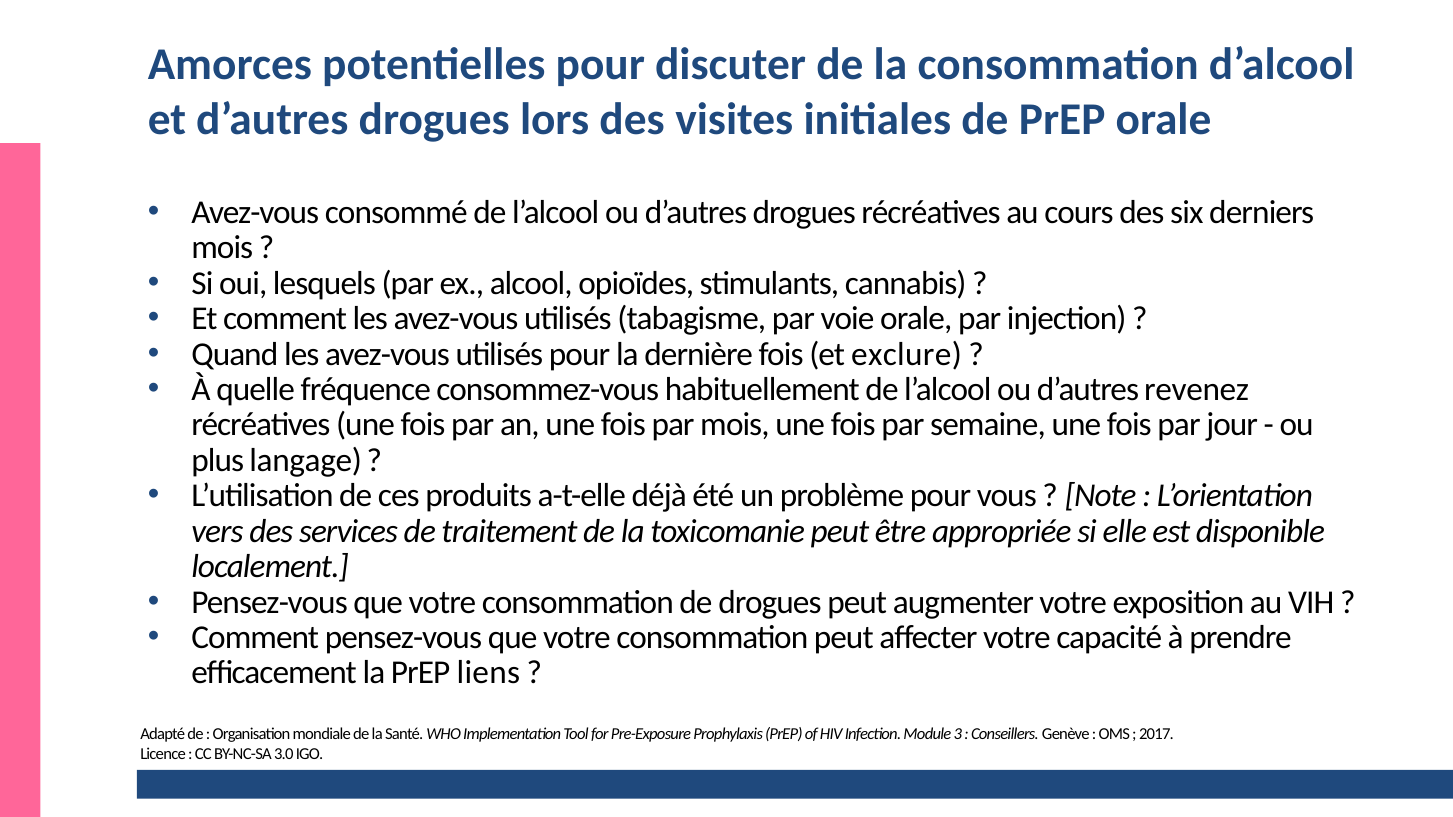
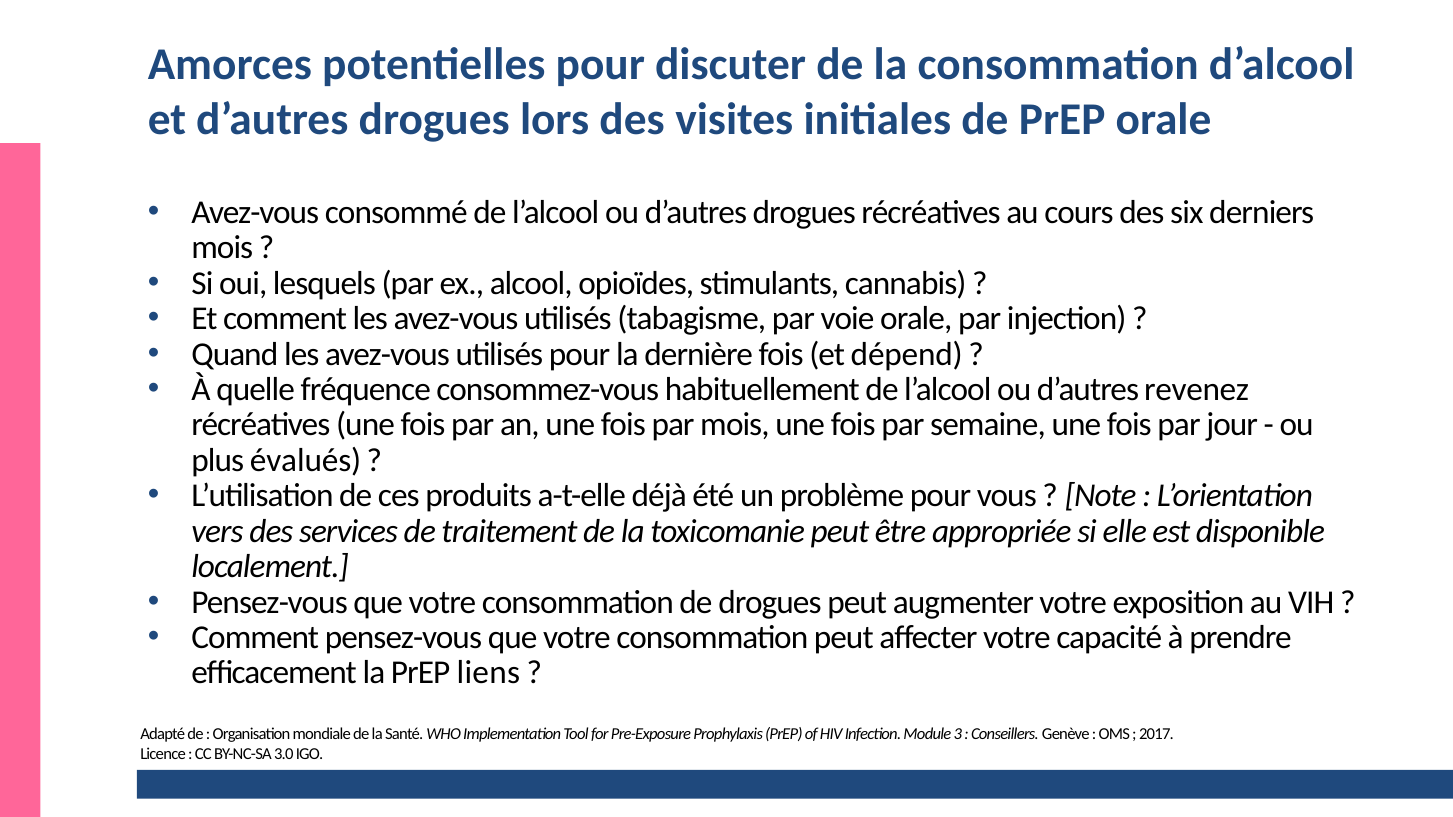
exclure: exclure -> dépend
langage: langage -> évalués
